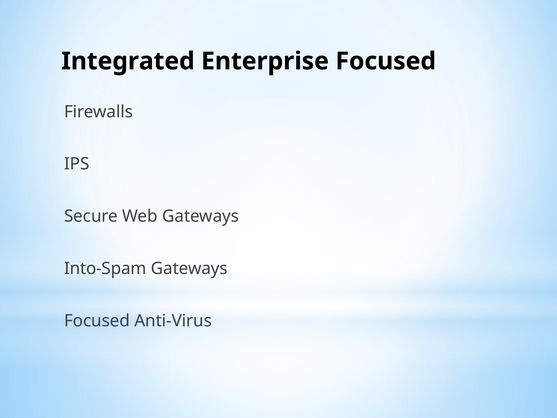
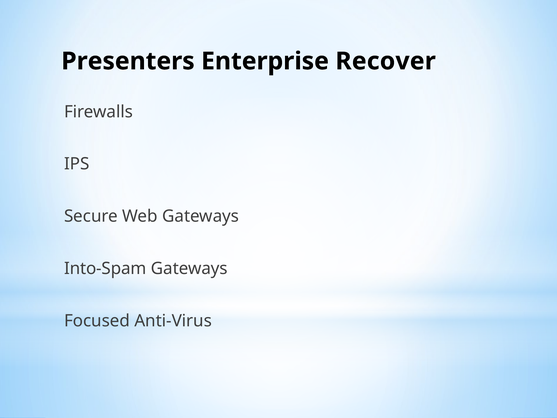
Integrated: Integrated -> Presenters
Enterprise Focused: Focused -> Recover
